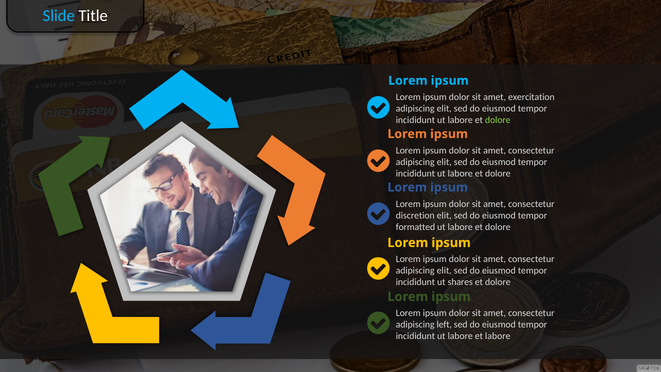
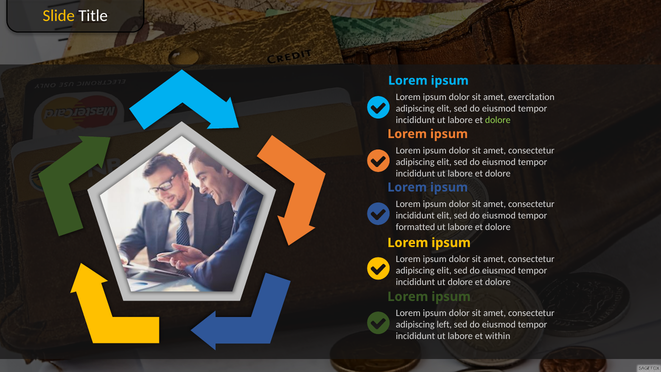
Slide colour: light blue -> yellow
discretion at (415, 215): discretion -> incididunt
ut shares: shares -> dolore
et labore: labore -> within
